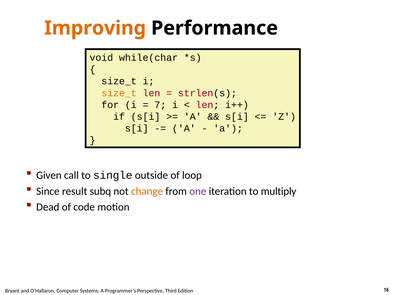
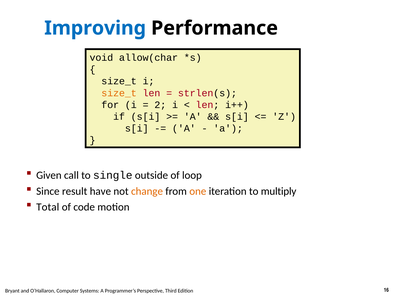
Improving colour: orange -> blue
while(char: while(char -> allow(char
7: 7 -> 2
subq: subq -> have
one colour: purple -> orange
Dead: Dead -> Total
